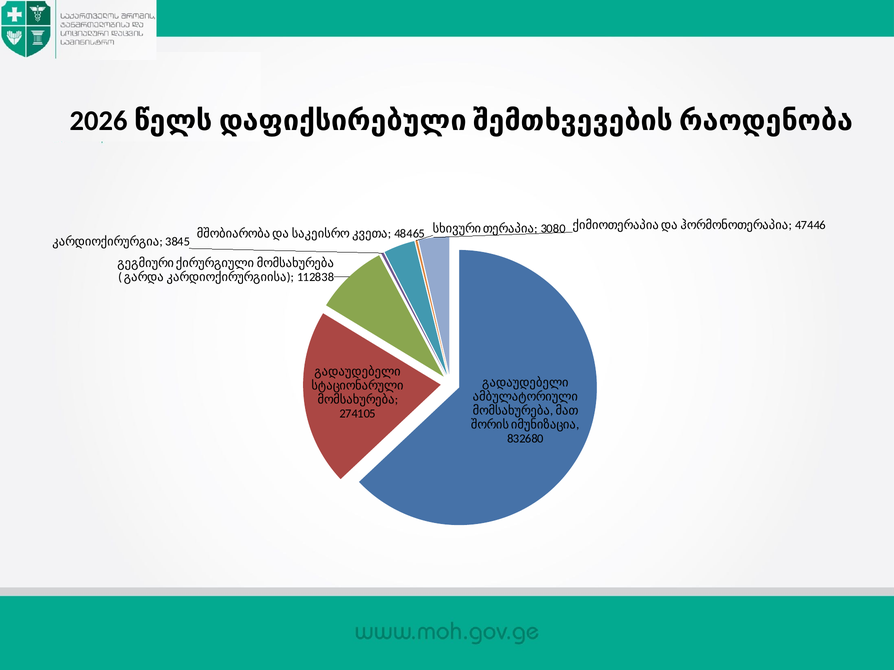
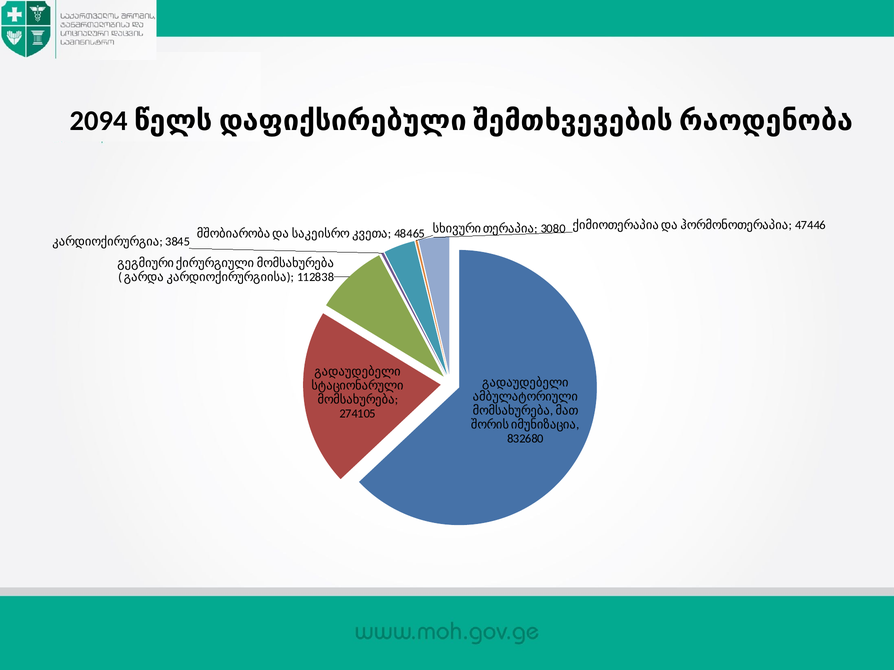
2026: 2026 -> 2094
